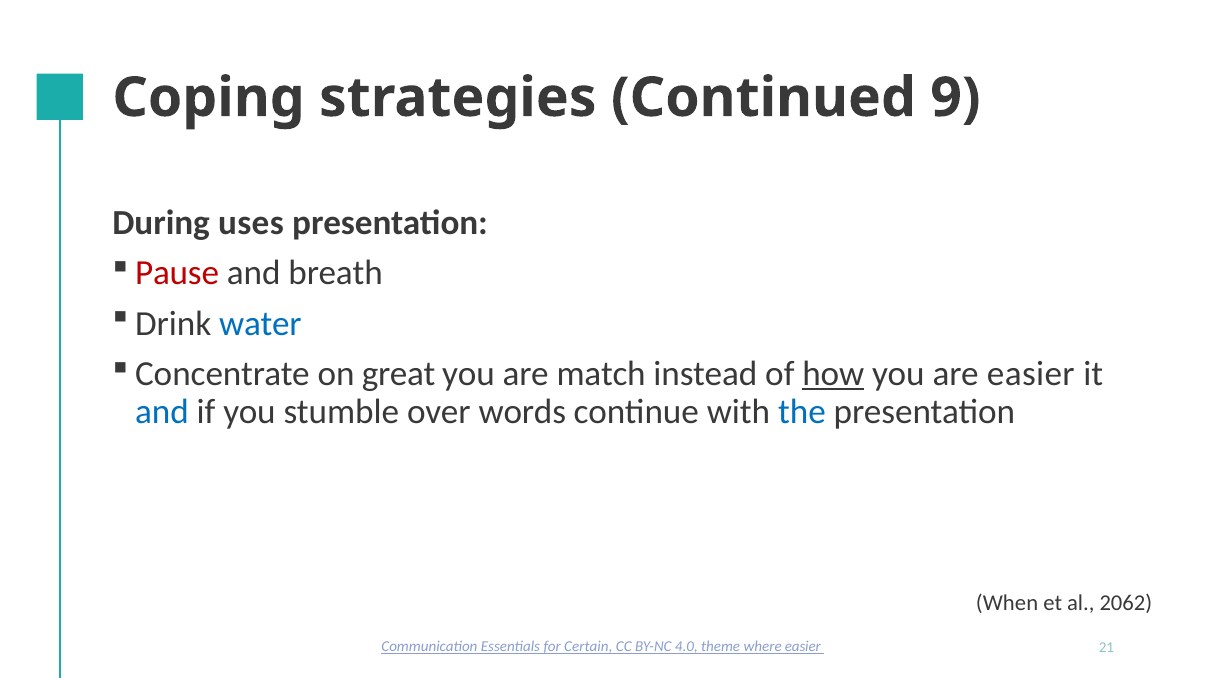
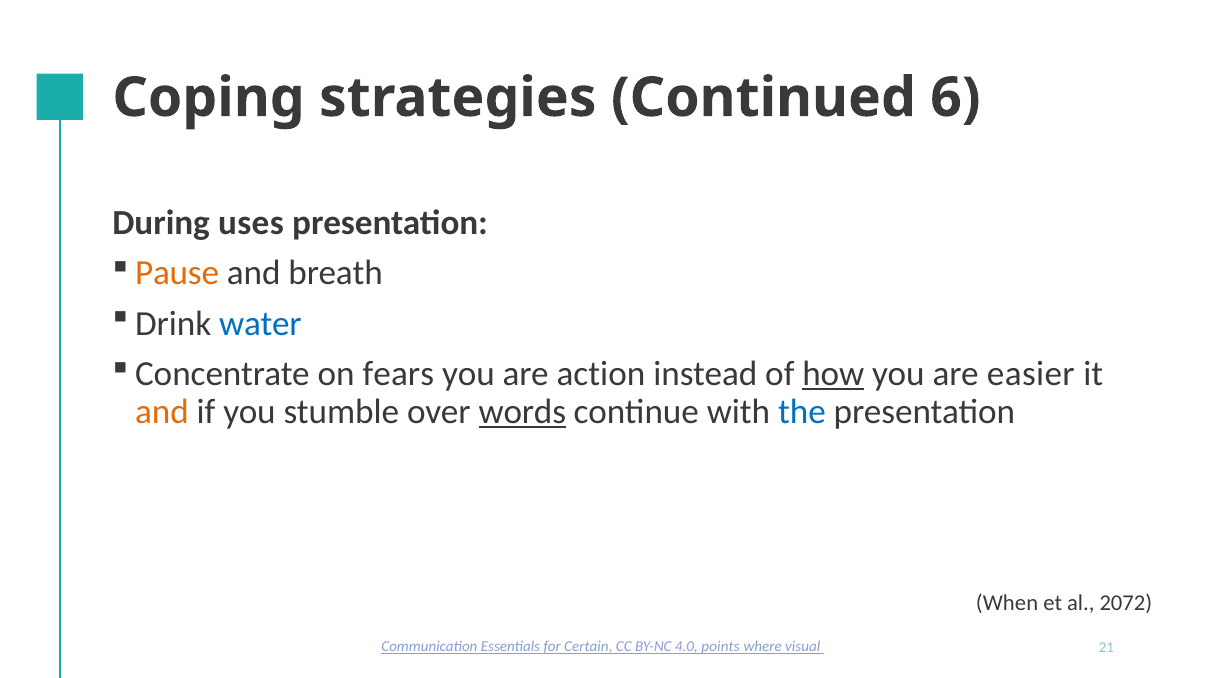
9: 9 -> 6
Pause colour: red -> orange
great: great -> fears
match: match -> action
and at (162, 412) colour: blue -> orange
words underline: none -> present
2062: 2062 -> 2072
theme: theme -> points
where easier: easier -> visual
